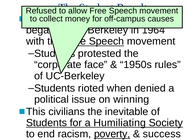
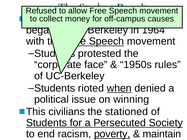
when underline: none -> present
inevitable: inevitable -> stationed
Humiliating: Humiliating -> Persecuted
success: success -> maintain
